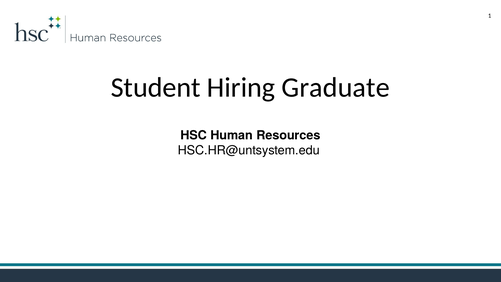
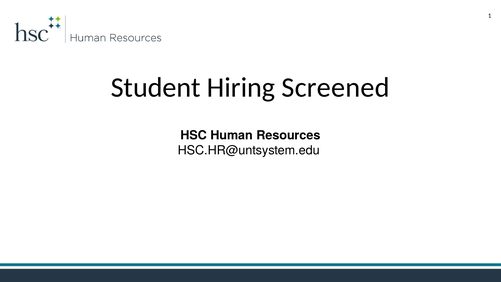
Graduate: Graduate -> Screened
